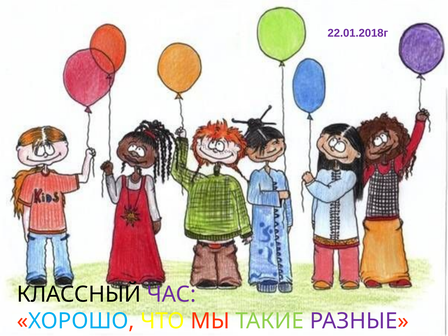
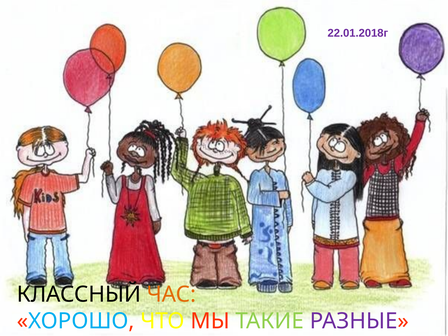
ЧАС colour: purple -> orange
